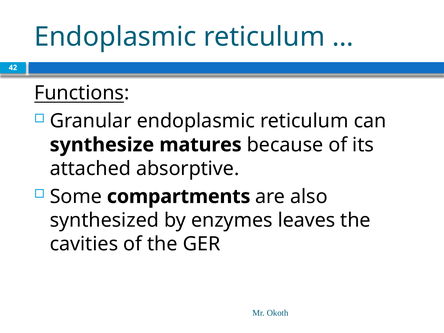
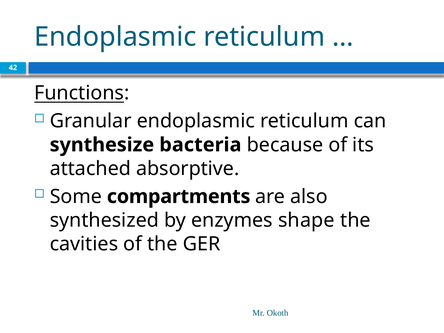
matures: matures -> bacteria
leaves: leaves -> shape
